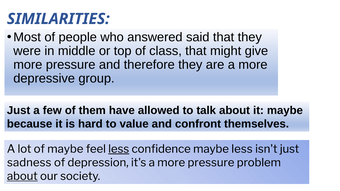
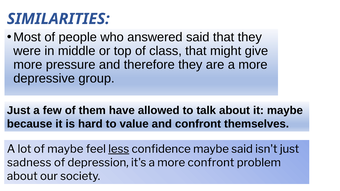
maybe less: less -> said
a more pressure: pressure -> confront
about at (22, 176) underline: present -> none
